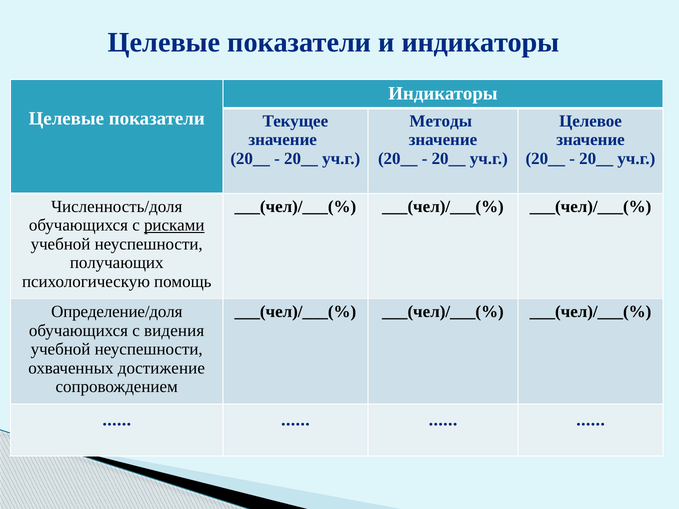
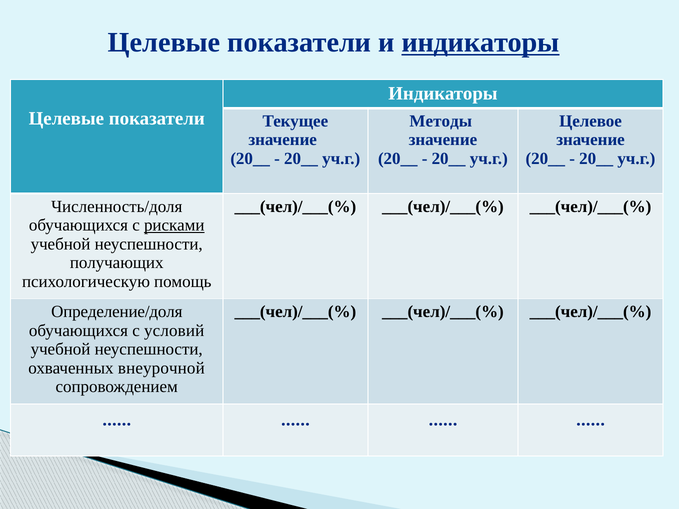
индикаторы at (481, 43) underline: none -> present
видения: видения -> условий
достижение: достижение -> внеурочной
